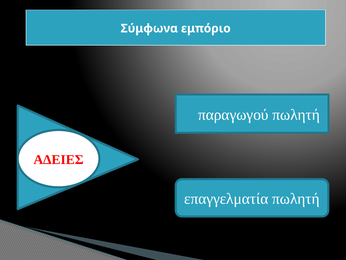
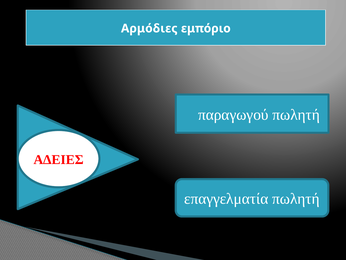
Σύμφωνα: Σύμφωνα -> Αρμόδιες
